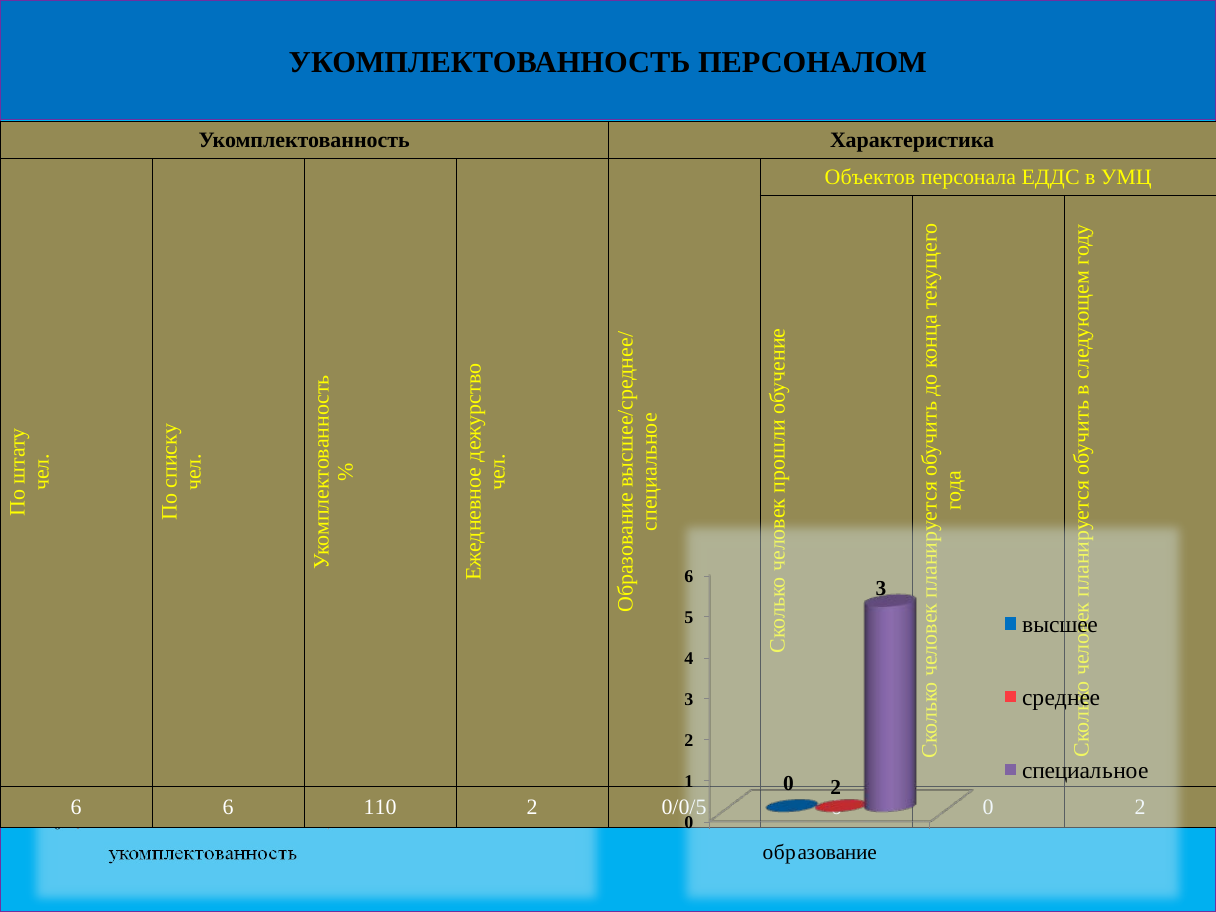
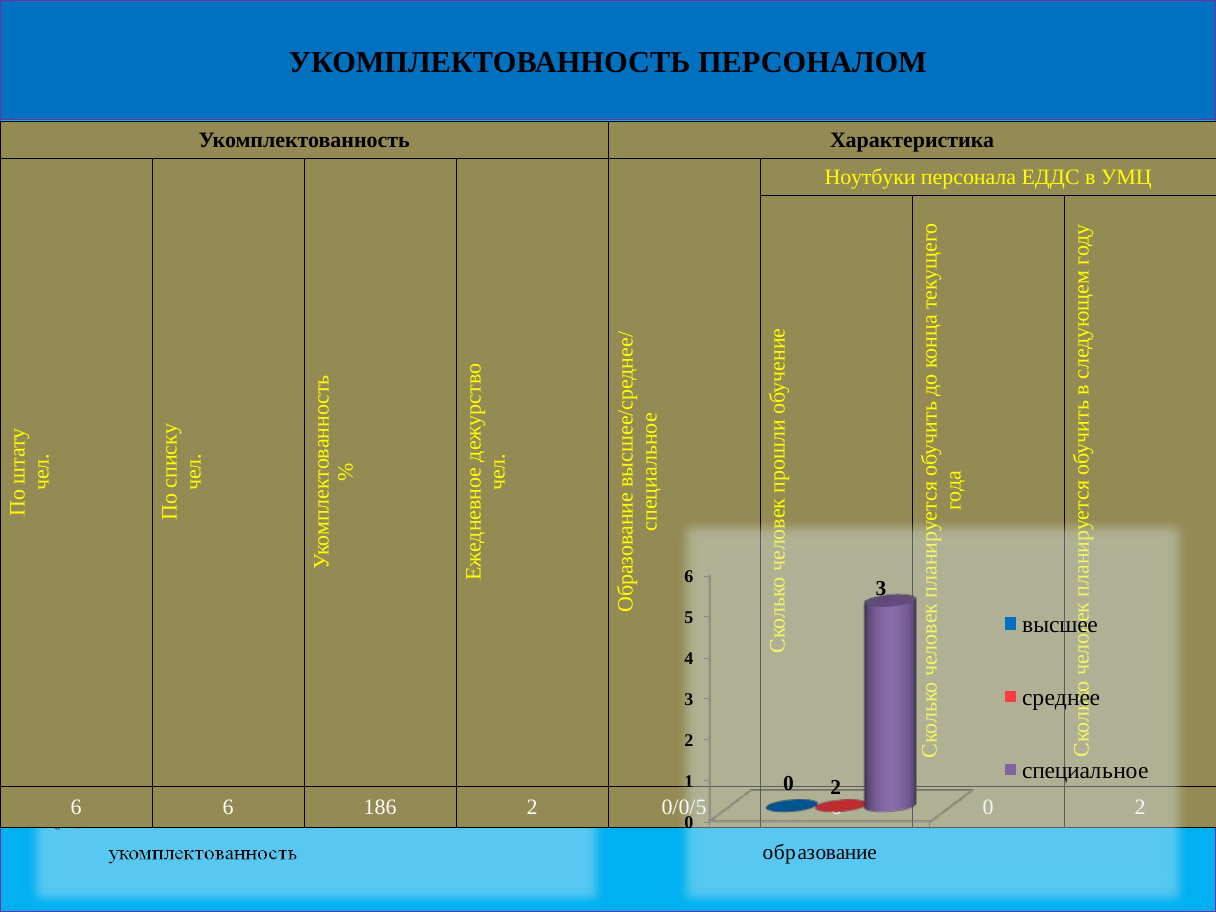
Объектов: Объектов -> Ноутбуки
110: 110 -> 186
